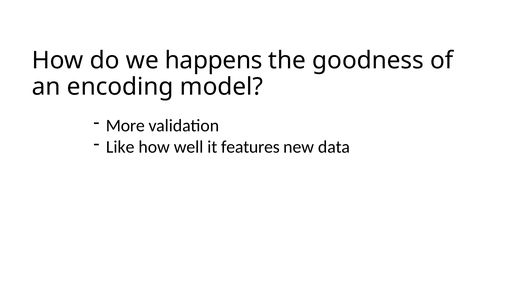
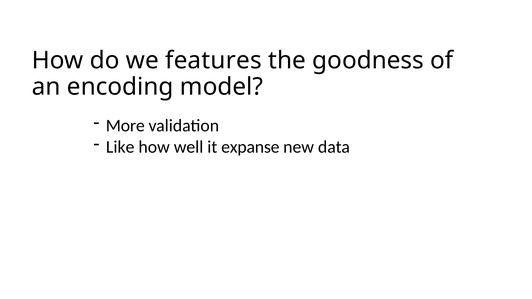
happens: happens -> features
features: features -> expanse
